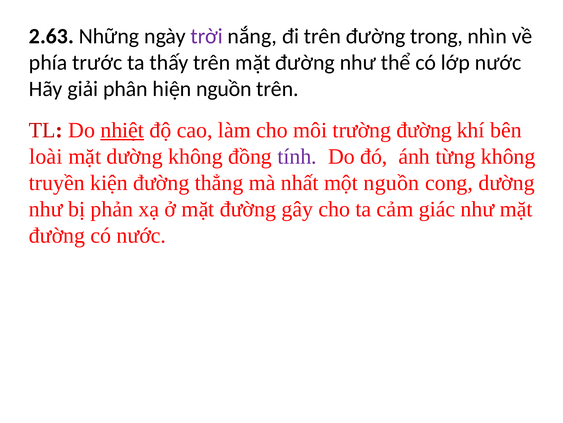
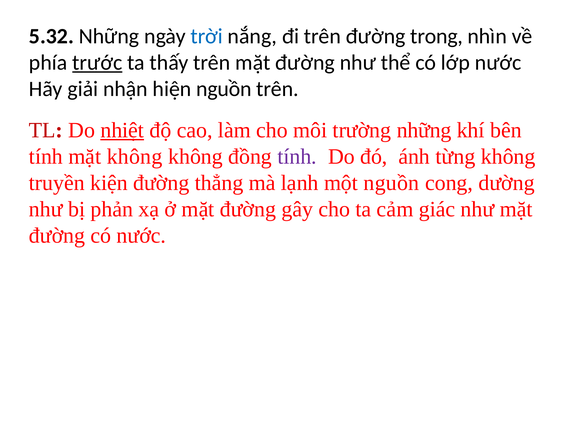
2.63: 2.63 -> 5.32
trời colour: purple -> blue
trước underline: none -> present
phân: phân -> nhận
trường đường: đường -> những
loài at (46, 156): loài -> tính
mặt dường: dường -> không
nhất: nhất -> lạnh
